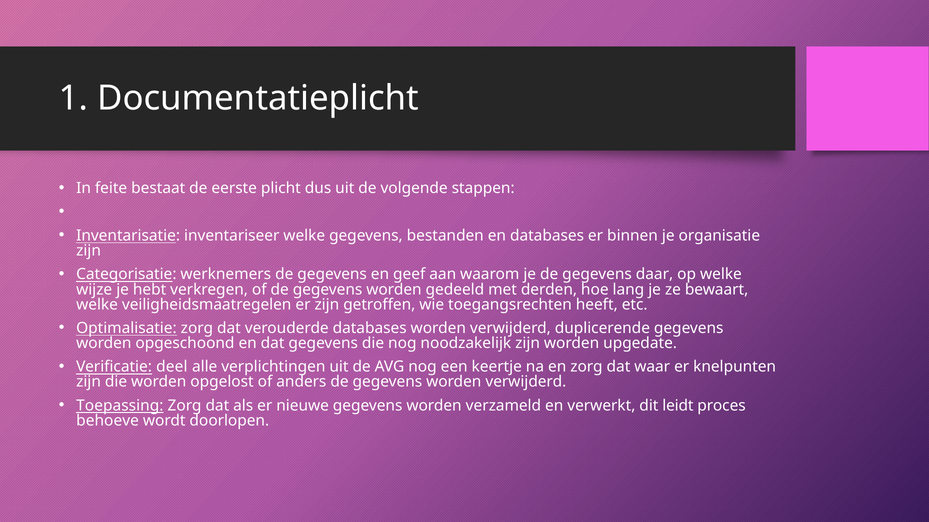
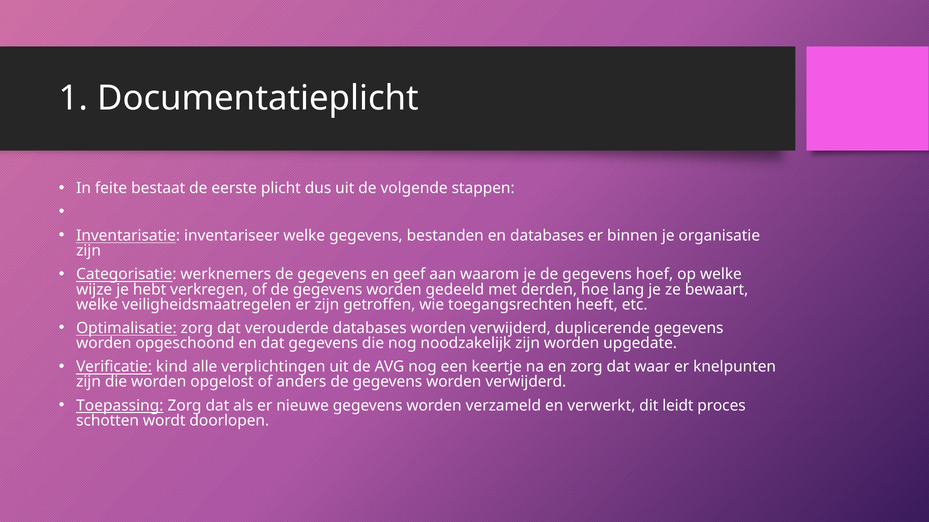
daar: daar -> hoef
deel: deel -> kind
behoeve: behoeve -> schotten
